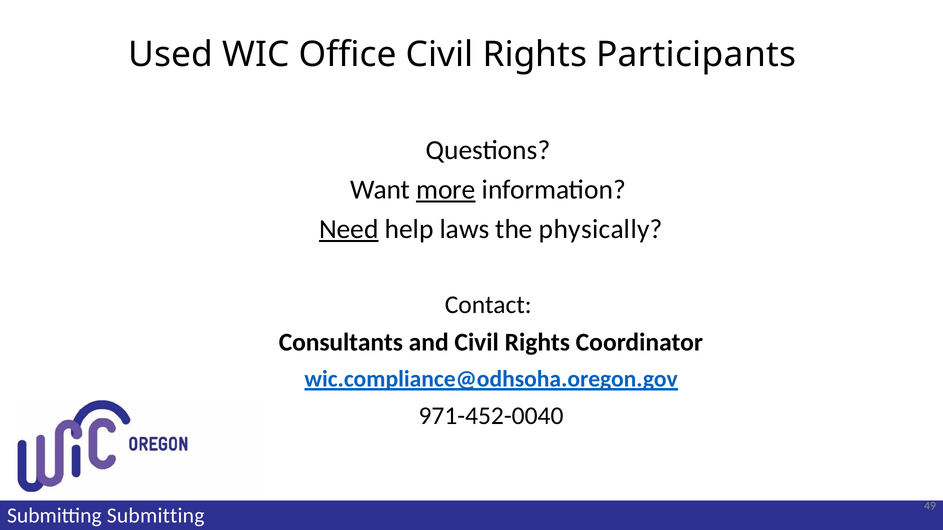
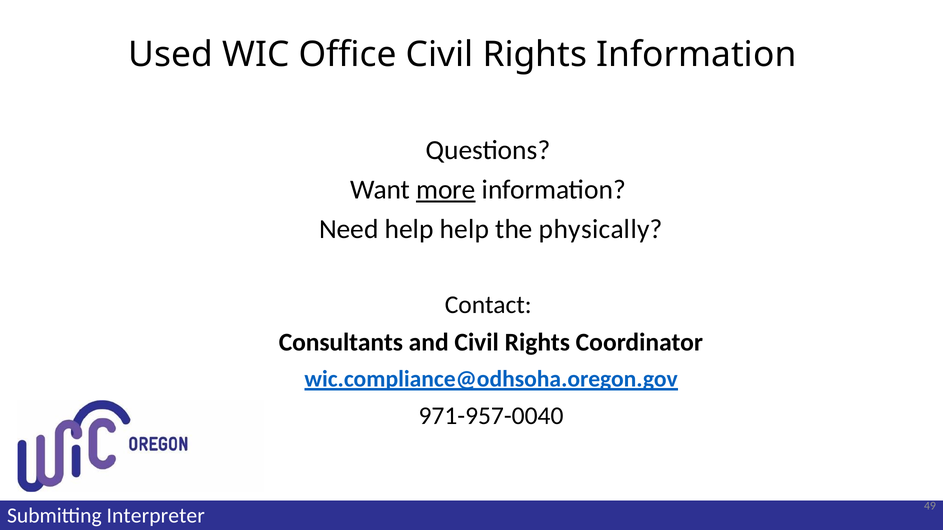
Rights Participants: Participants -> Information
Need underline: present -> none
help laws: laws -> help
971-452-0040: 971-452-0040 -> 971-957-0040
Submitting Submitting: Submitting -> Interpreter
